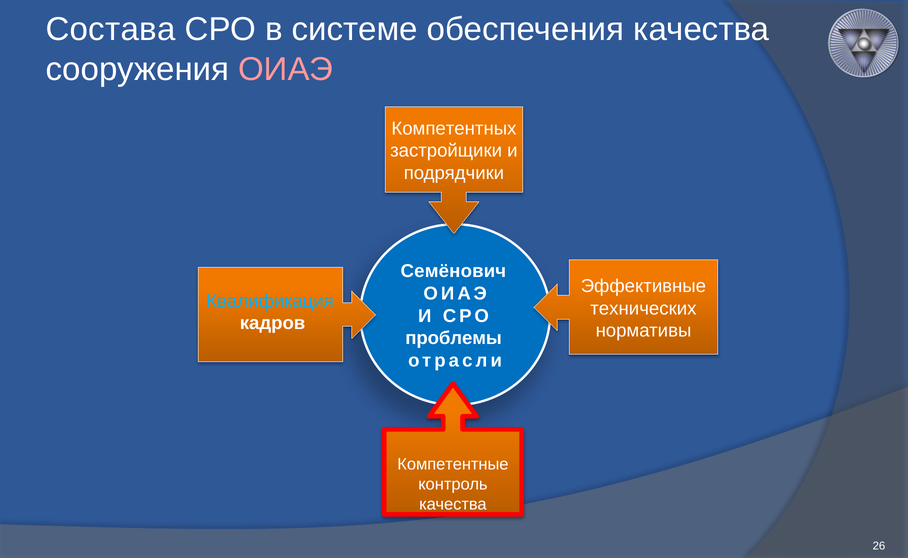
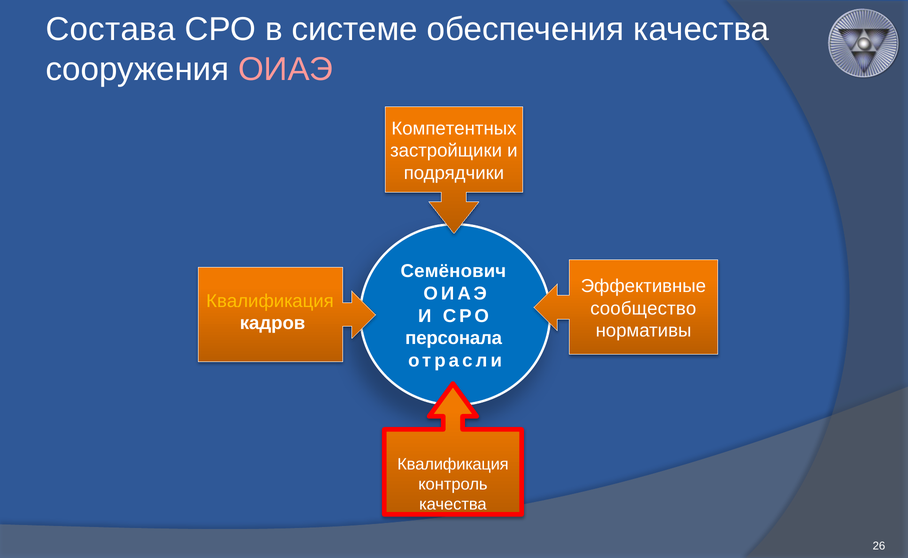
Квалификация at (270, 301) colour: light blue -> yellow
технических: технических -> сообщество
проблемы: проблемы -> персонала
Компетентные at (453, 464): Компетентные -> Квалификация
